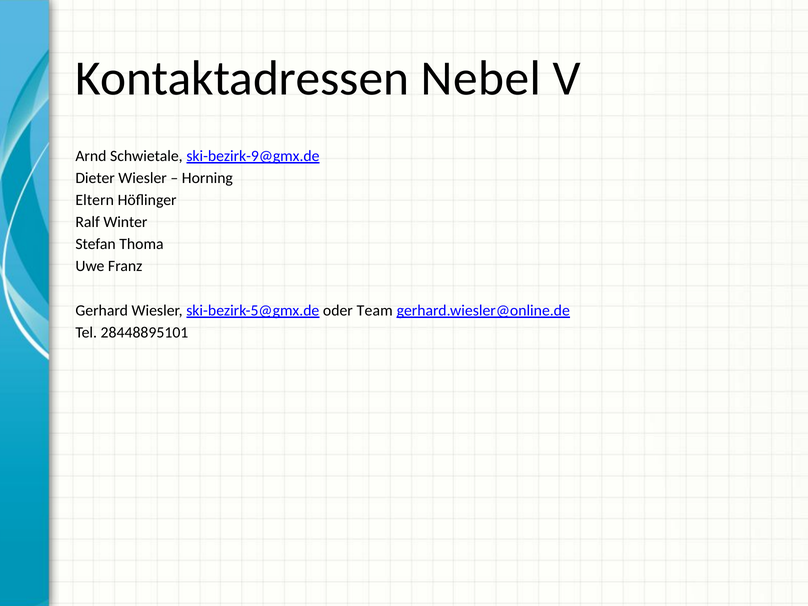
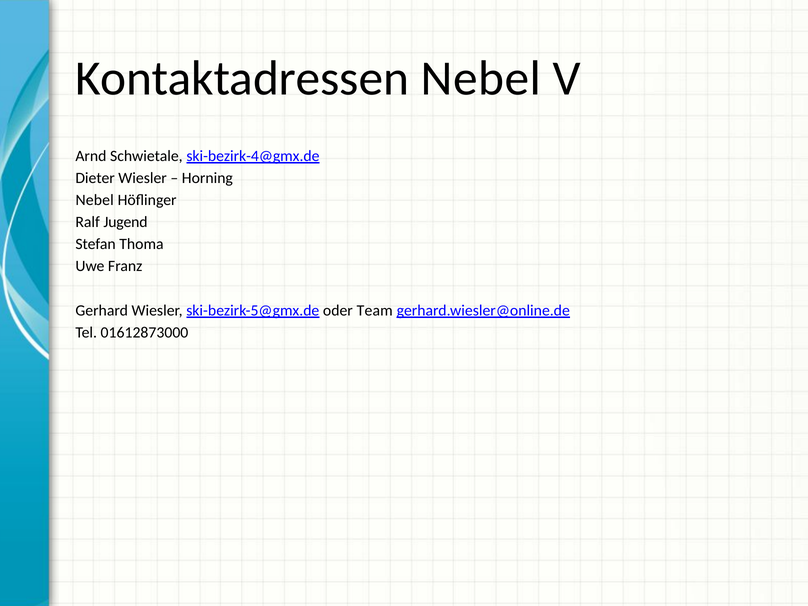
ski-bezirk-9@gmx.de: ski-bezirk-9@gmx.de -> ski-bezirk-4@gmx.de
Eltern at (95, 200): Eltern -> Nebel
Winter: Winter -> Jugend
28448895101: 28448895101 -> 01612873000
